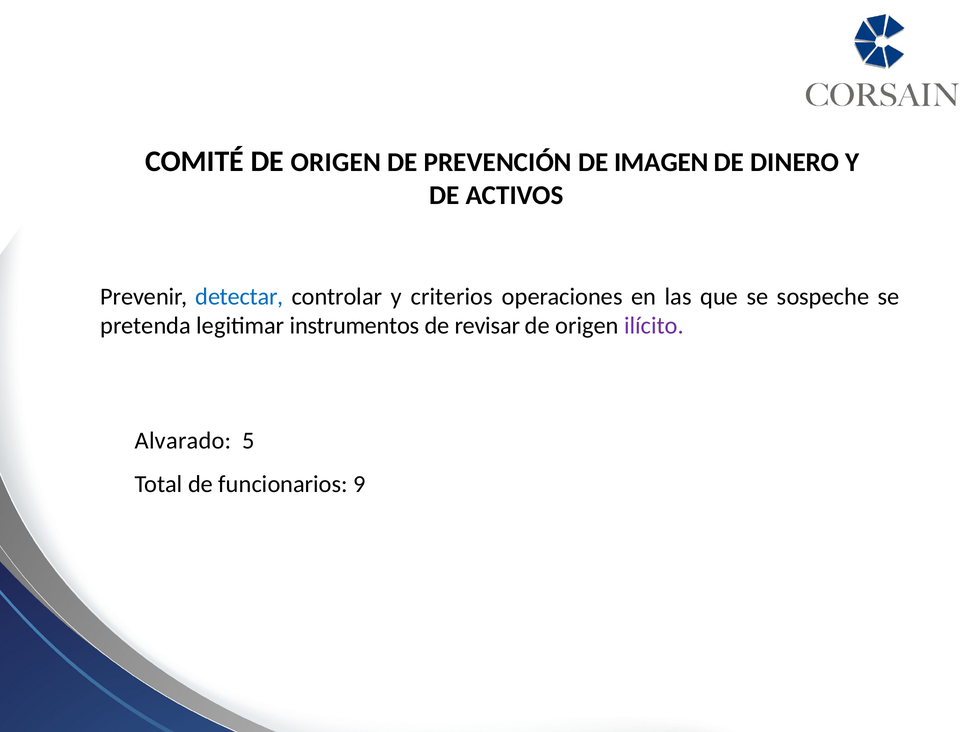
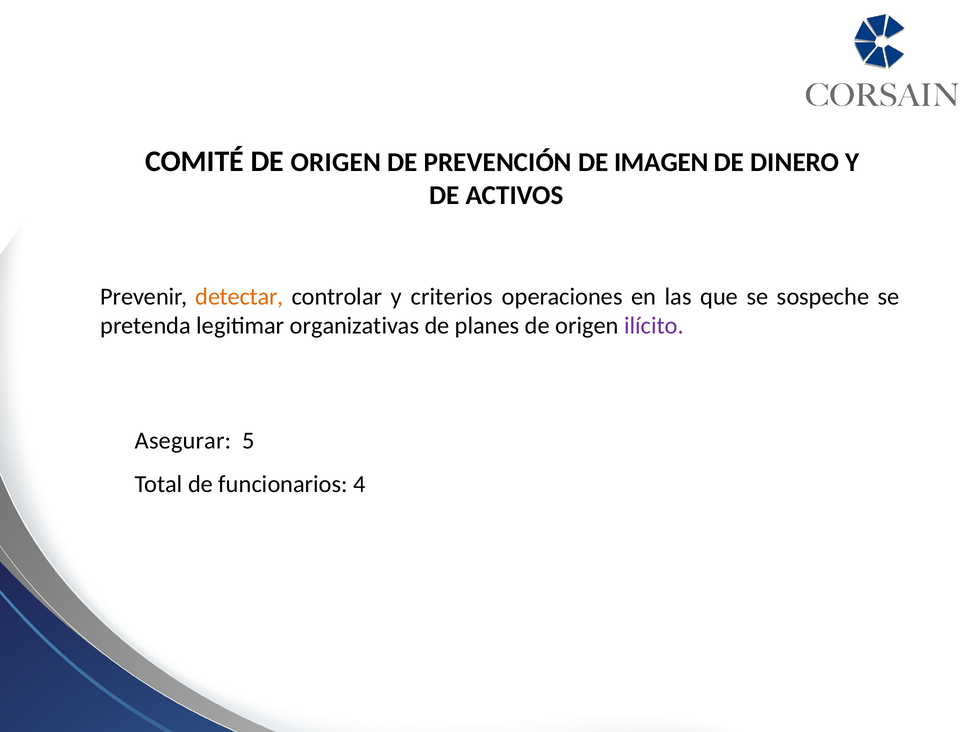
detectar colour: blue -> orange
instrumentos: instrumentos -> organizativas
revisar: revisar -> planes
Alvarado: Alvarado -> Asegurar
9: 9 -> 4
